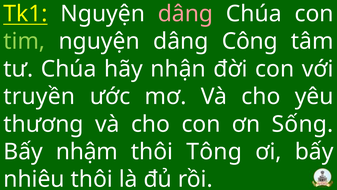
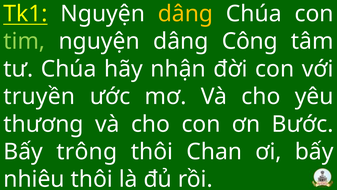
dâng at (185, 14) colour: pink -> yellow
Sống: Sống -> Bước
nhậm: nhậm -> trông
Tông: Tông -> Chan
